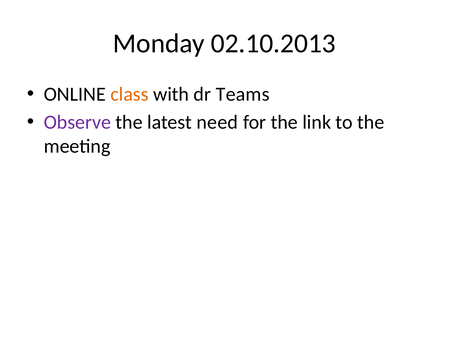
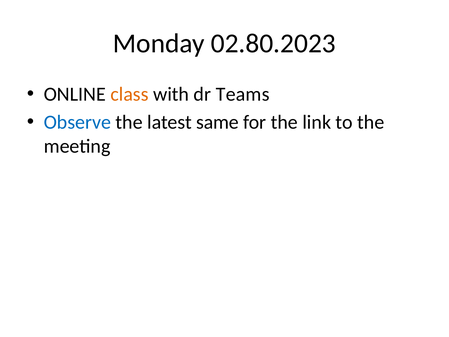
02.10.2013: 02.10.2013 -> 02.80.2023
Observe colour: purple -> blue
need: need -> same
